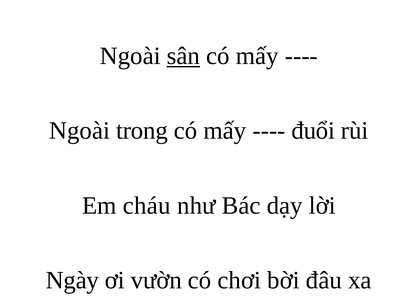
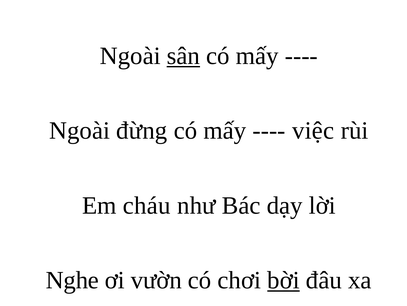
trong: trong -> đừng
đuổi: đuổi -> việc
Ngày: Ngày -> Nghe
bời underline: none -> present
